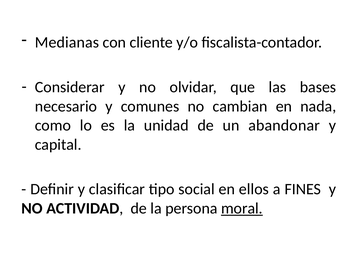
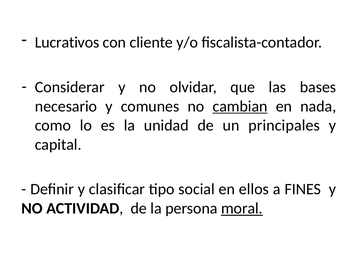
Medianas: Medianas -> Lucrativos
cambian underline: none -> present
abandonar: abandonar -> principales
